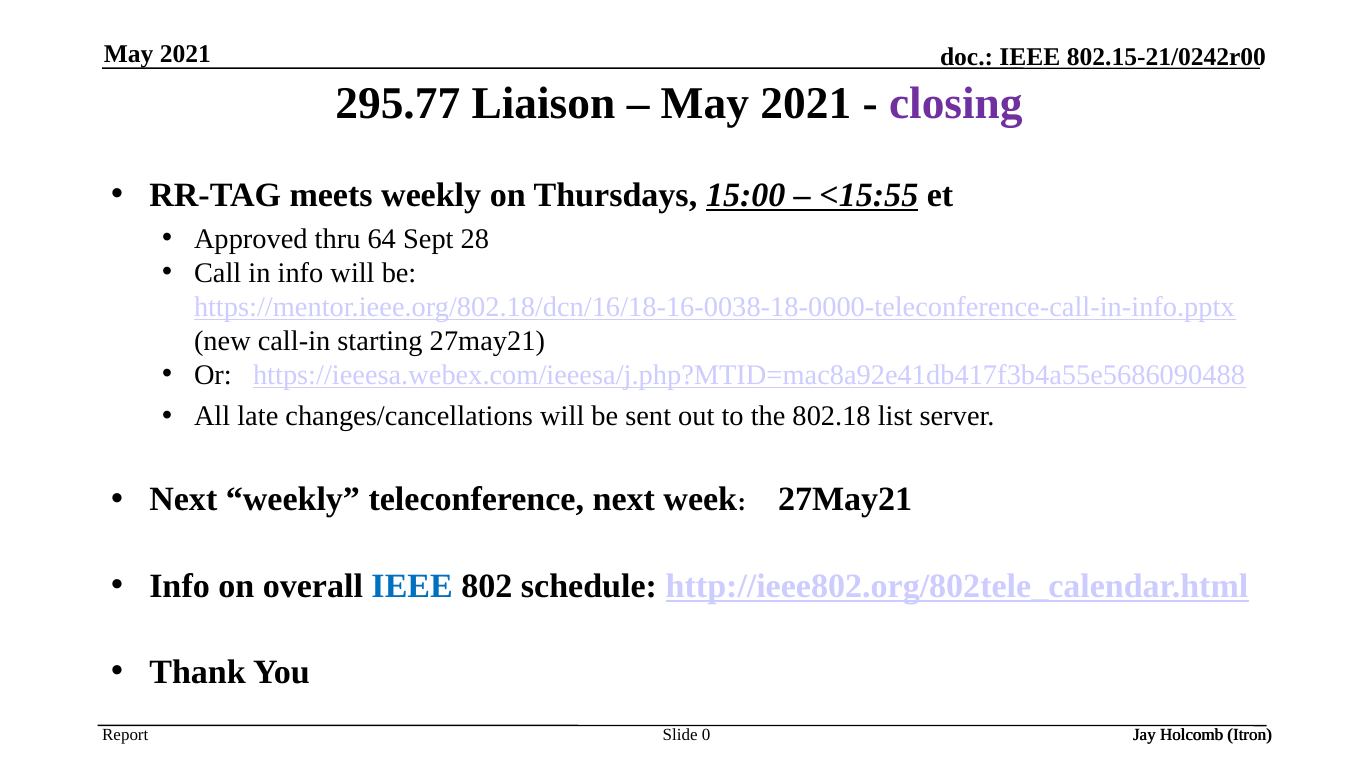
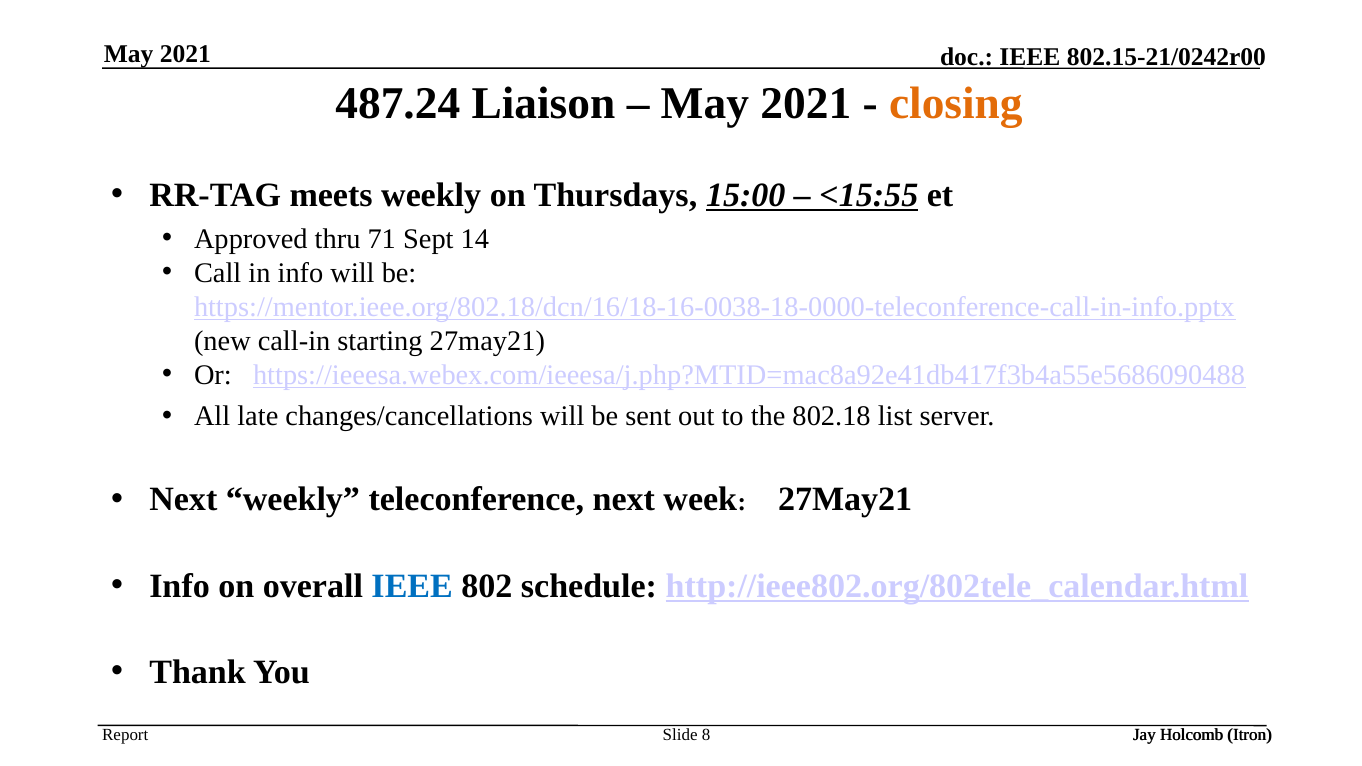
295.77: 295.77 -> 487.24
closing colour: purple -> orange
64: 64 -> 71
28: 28 -> 14
0: 0 -> 8
